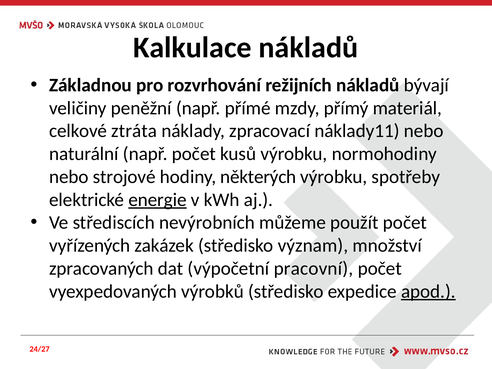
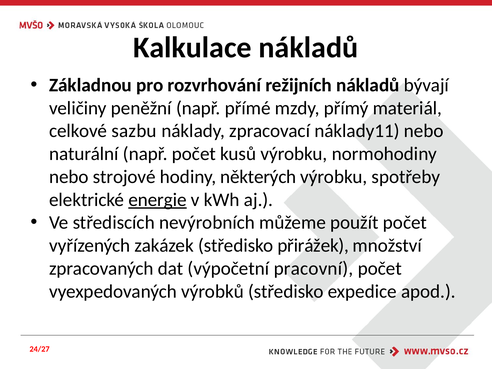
ztráta: ztráta -> sazbu
význam: význam -> přirážek
apod underline: present -> none
